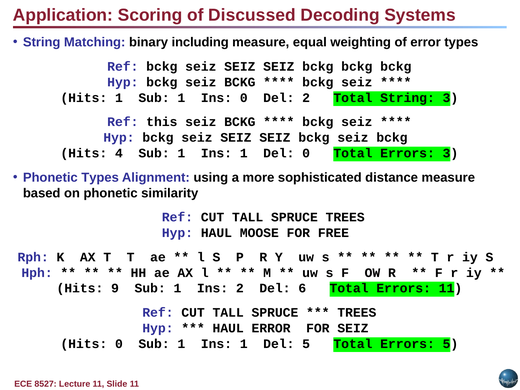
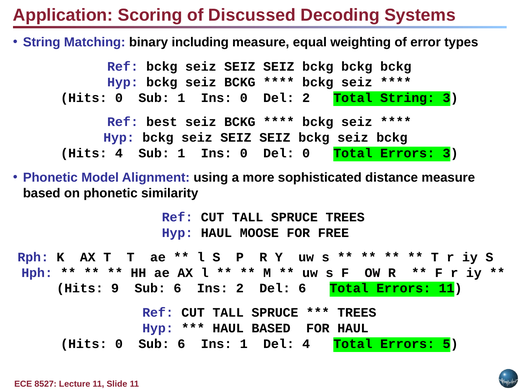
1 at (119, 98): 1 -> 0
this: this -> best
1 at (244, 153): 1 -> 0
Phonetic Types: Types -> Model
9 Sub 1: 1 -> 6
HAUL ERROR: ERROR -> BASED
FOR SEIZ: SEIZ -> HAUL
0 Sub 1: 1 -> 6
Del 5: 5 -> 4
